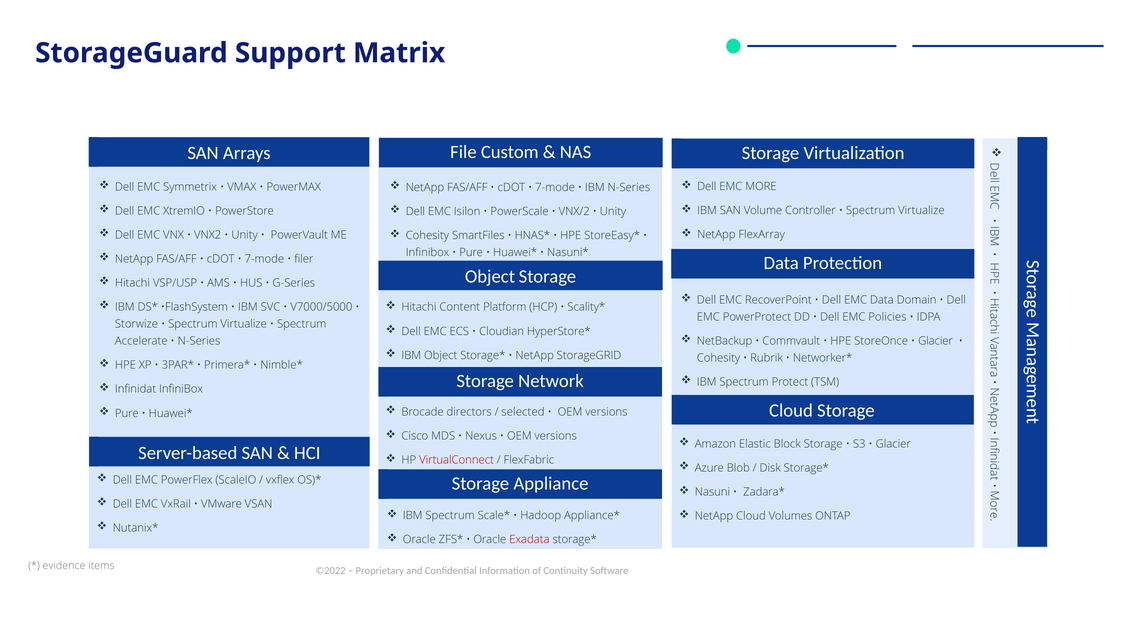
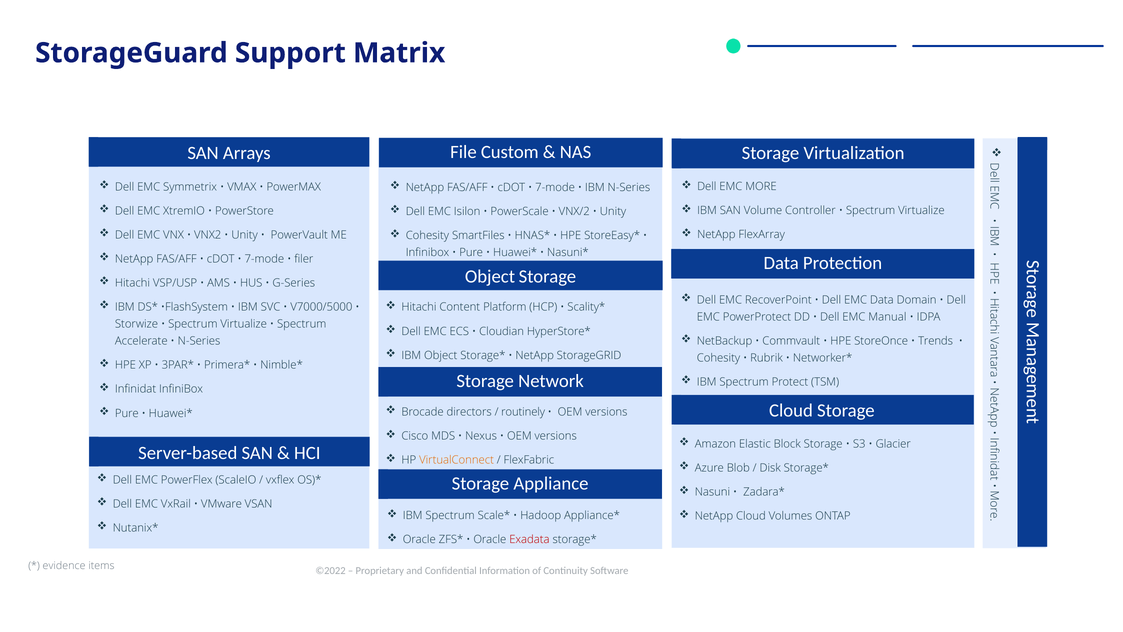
Policies: Policies -> Manual
Glacier at (936, 341): Glacier -> Trends
selected: selected -> routinely
VirtualConnect colour: red -> orange
